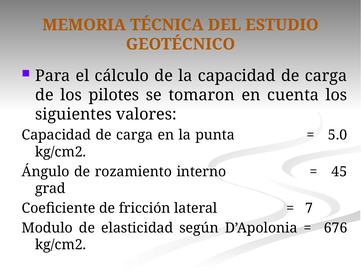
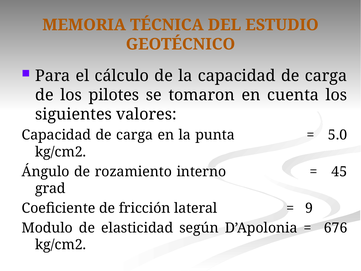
7: 7 -> 9
